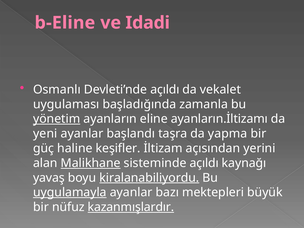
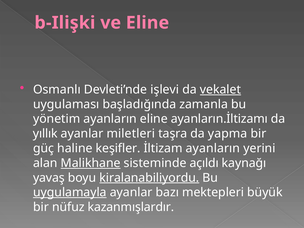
b-Eline: b-Eline -> b-Ilişki
ve Idadi: Idadi -> Eline
Devleti’nde açıldı: açıldı -> işlevi
vekalet underline: none -> present
yönetim underline: present -> none
yeni: yeni -> yıllık
başlandı: başlandı -> miletleri
İltizam açısından: açısından -> ayanların
kazanmışlardır underline: present -> none
